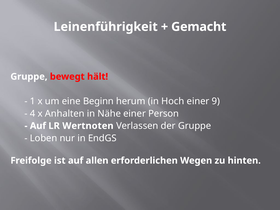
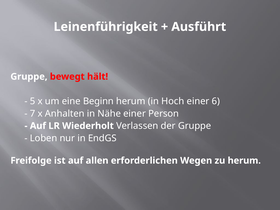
Gemacht: Gemacht -> Ausführt
1: 1 -> 5
9: 9 -> 6
4: 4 -> 7
Wertnoten: Wertnoten -> Wiederholt
zu hinten: hinten -> herum
